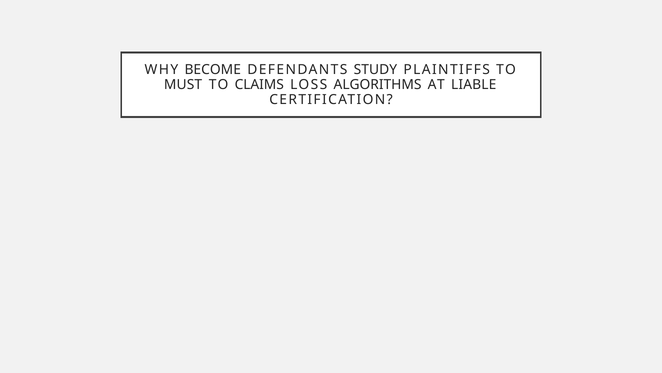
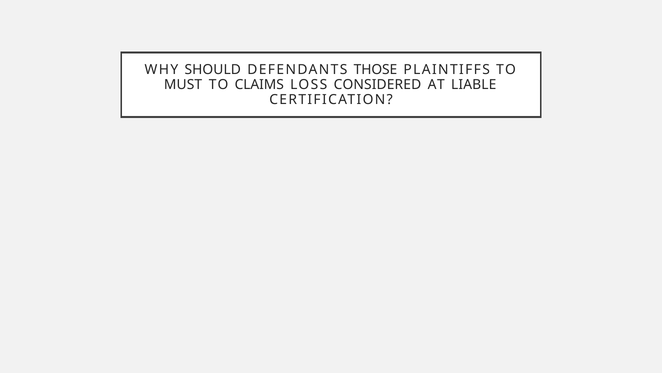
BECOME: BECOME -> SHOULD
STUDY: STUDY -> THOSE
ALGORITHMS: ALGORITHMS -> CONSIDERED
